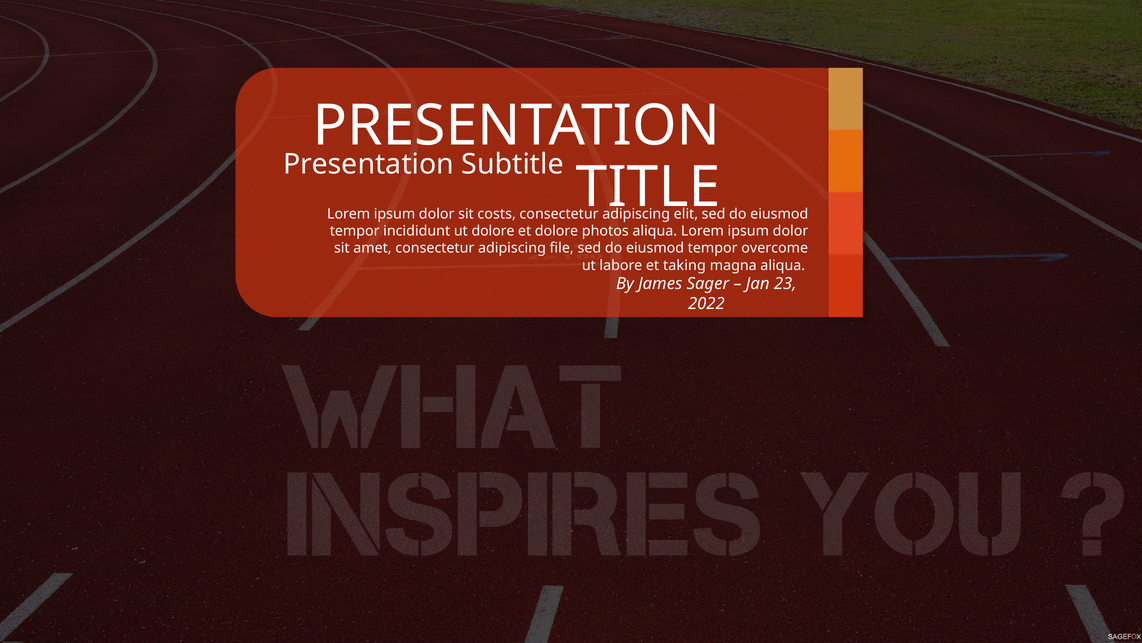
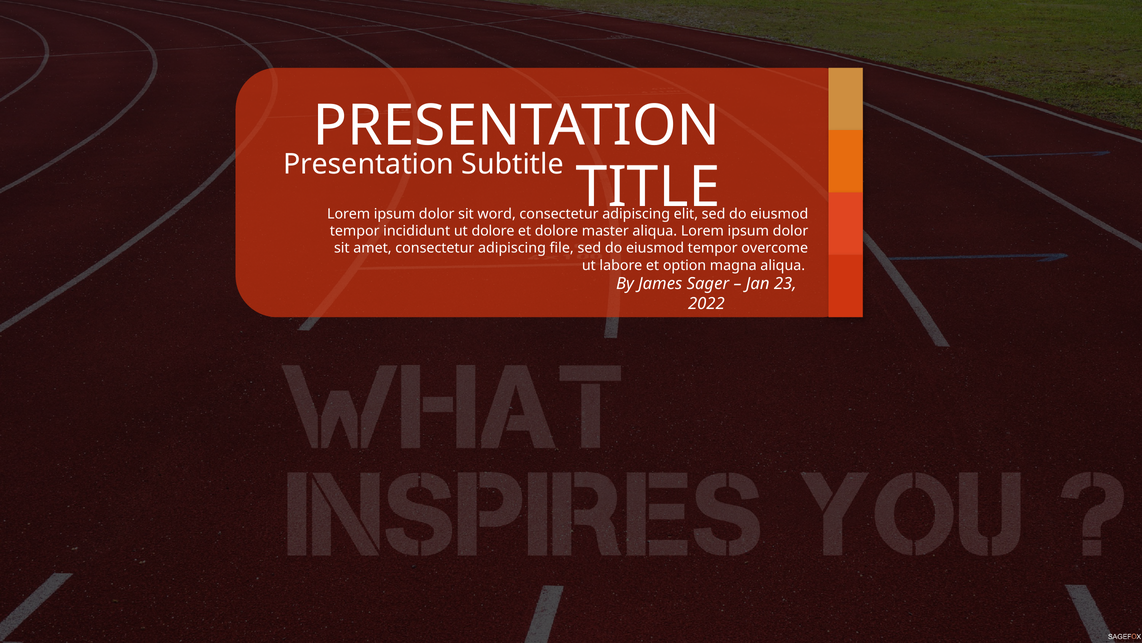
costs: costs -> word
photos: photos -> master
taking: taking -> option
